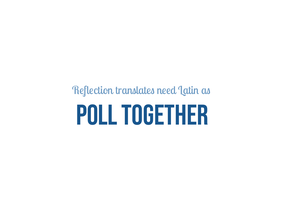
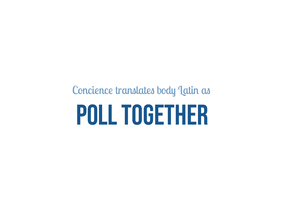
Reflection: Reflection -> Concience
need: need -> body
